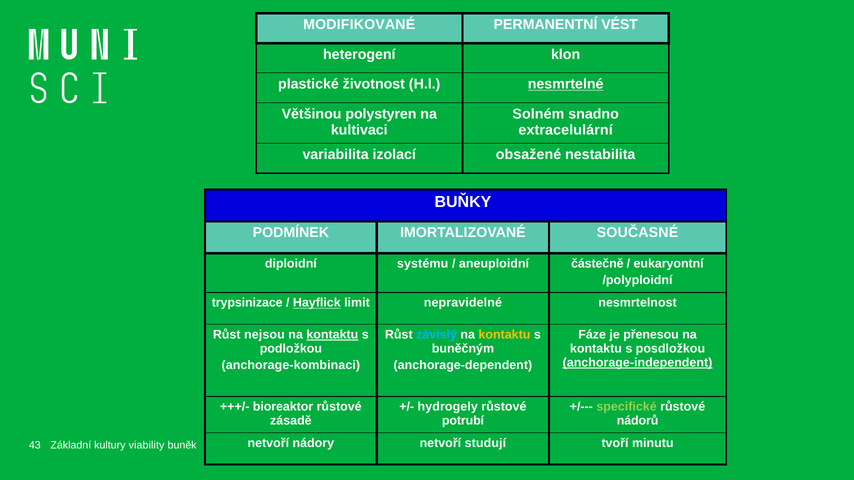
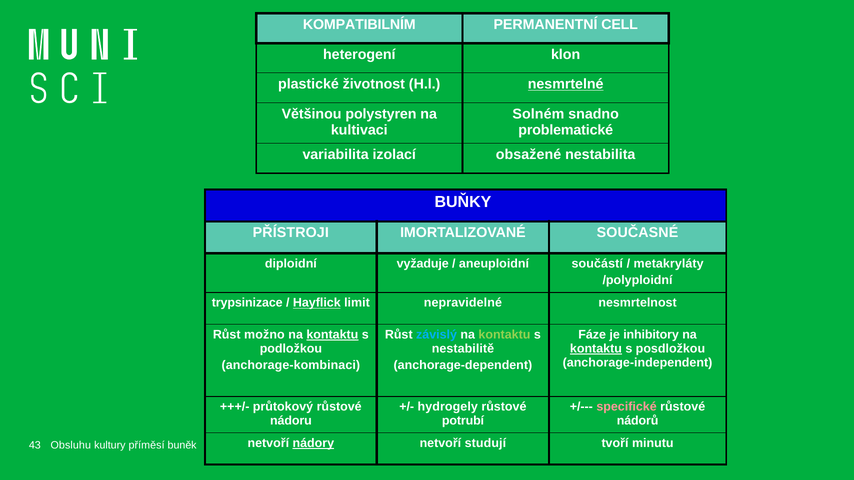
MODIFIKOVANÉ: MODIFIKOVANÉ -> KOMPATIBILNÍM
VÉST: VÉST -> CELL
extracelulární: extracelulární -> problematické
PODMÍNEK: PODMÍNEK -> PŘÍSTROJI
systému: systému -> vyžaduje
částečně: částečně -> součástí
eukaryontní: eukaryontní -> metakryláty
nejsou: nejsou -> možno
kontaktu at (504, 335) colour: yellow -> light green
přenesou: přenesou -> inhibitory
buněčným: buněčným -> nestabilitě
kontaktu at (596, 349) underline: none -> present
anchorage-independent underline: present -> none
bioreaktor: bioreaktor -> průtokový
specifické colour: light green -> pink
zásadě: zásadě -> nádoru
nádory underline: none -> present
Základní: Základní -> Obsluhu
viability: viability -> příměsí
